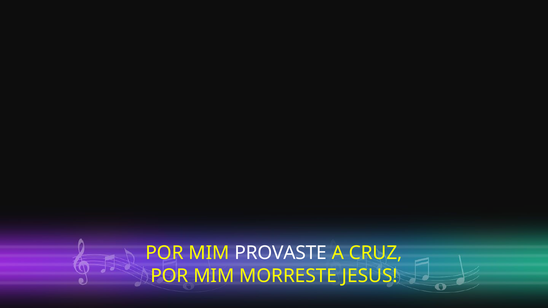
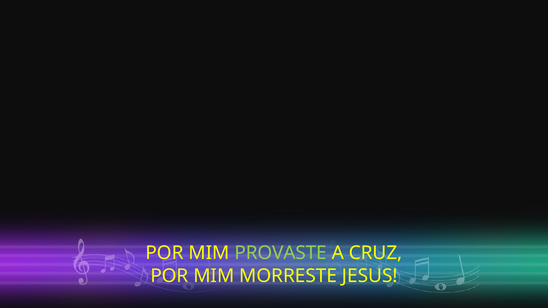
PROVASTE colour: white -> light green
